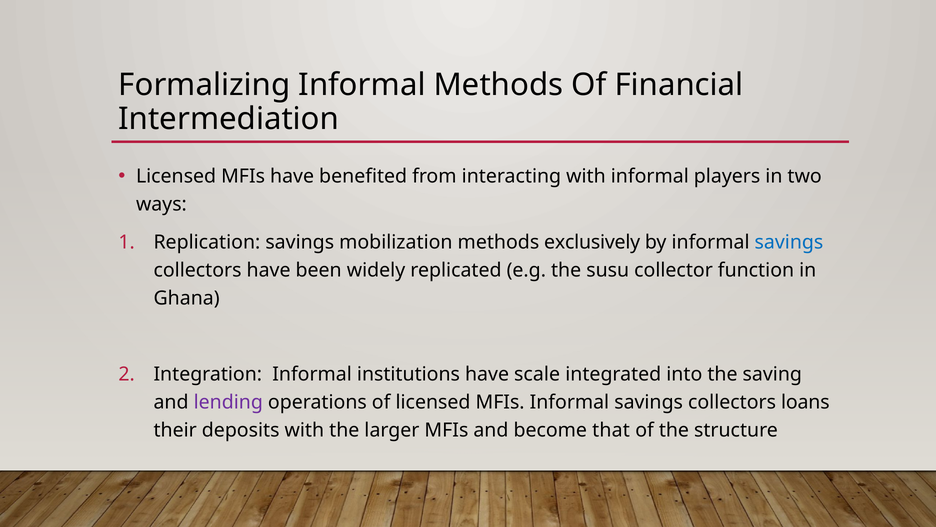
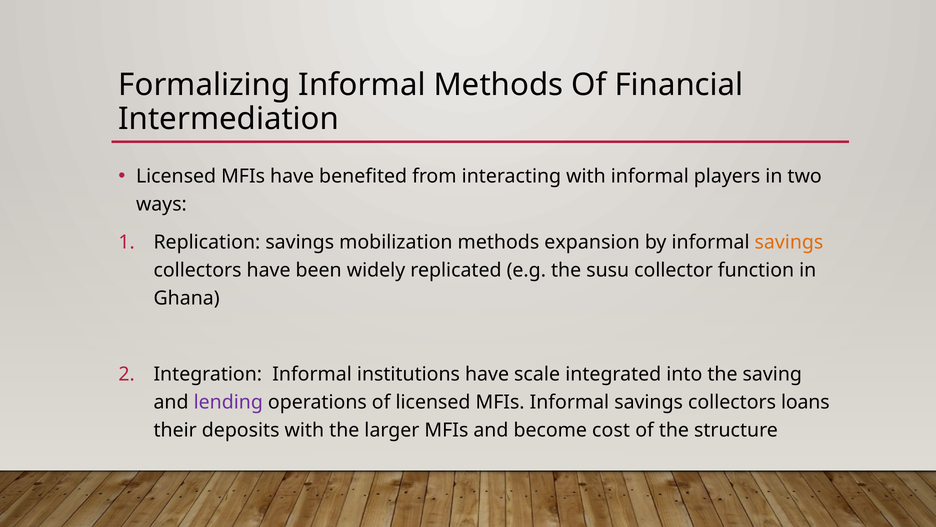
exclusively: exclusively -> expansion
savings at (789, 242) colour: blue -> orange
that: that -> cost
